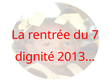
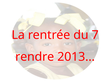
dignité: dignité -> rendre
